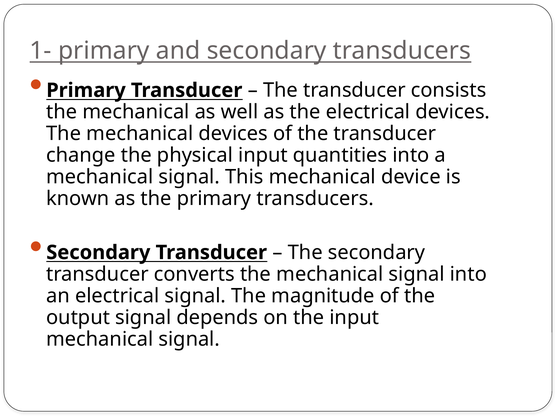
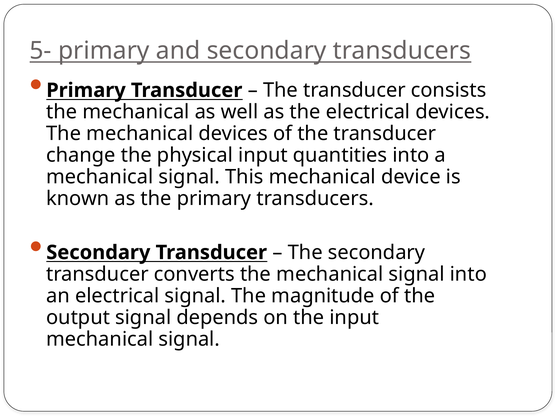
1-: 1- -> 5-
